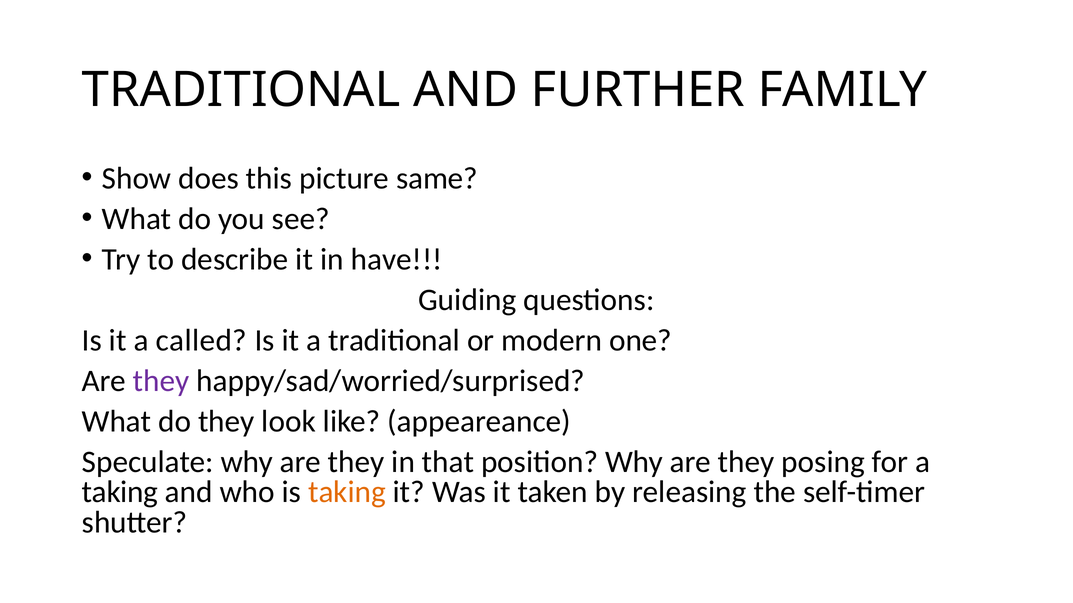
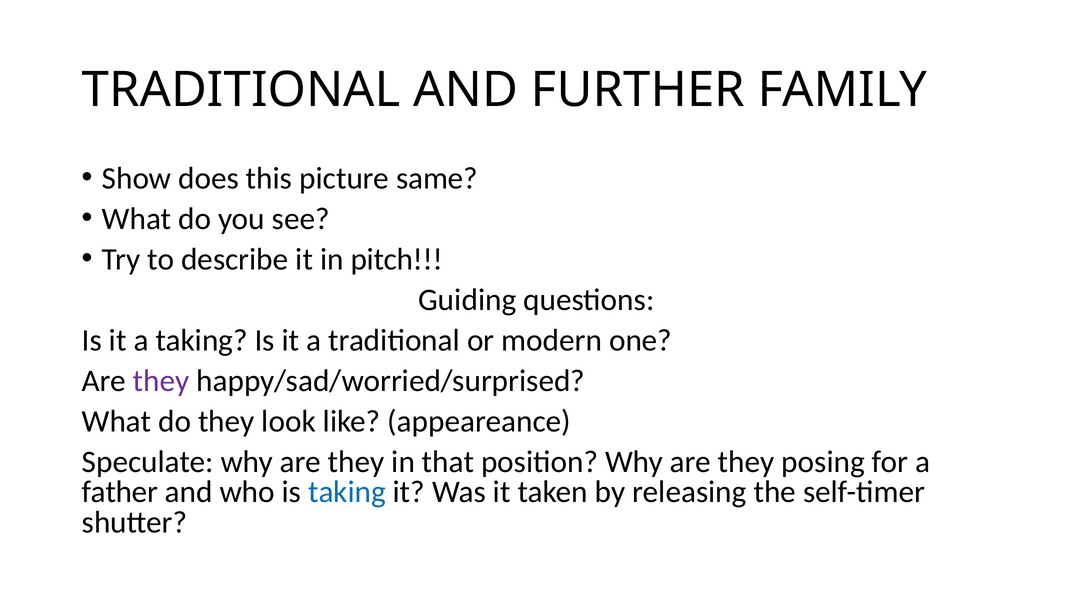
have: have -> pitch
a called: called -> taking
taking at (120, 493): taking -> father
taking at (347, 493) colour: orange -> blue
